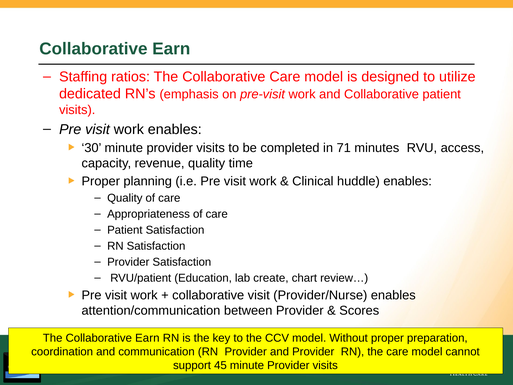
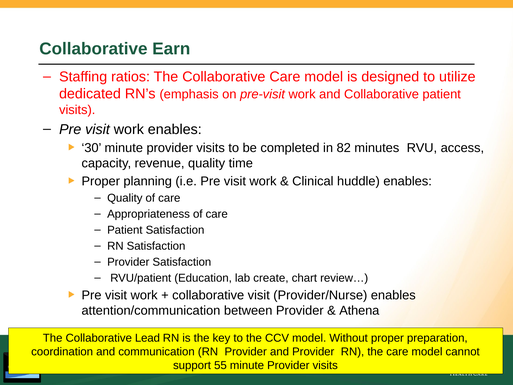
71: 71 -> 82
Scores: Scores -> Athena
The Collaborative Earn: Earn -> Lead
45: 45 -> 55
